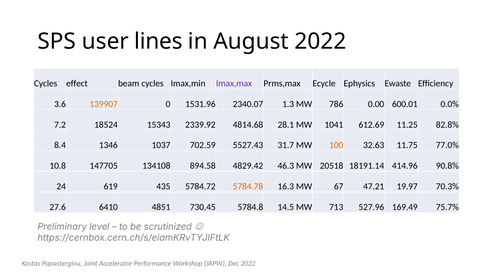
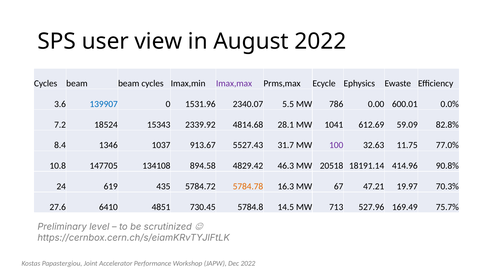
lines: lines -> view
Cycles effect: effect -> beam
139907 colour: orange -> blue
1.3: 1.3 -> 5.5
11.25: 11.25 -> 59.09
702.59: 702.59 -> 913.67
100 colour: orange -> purple
